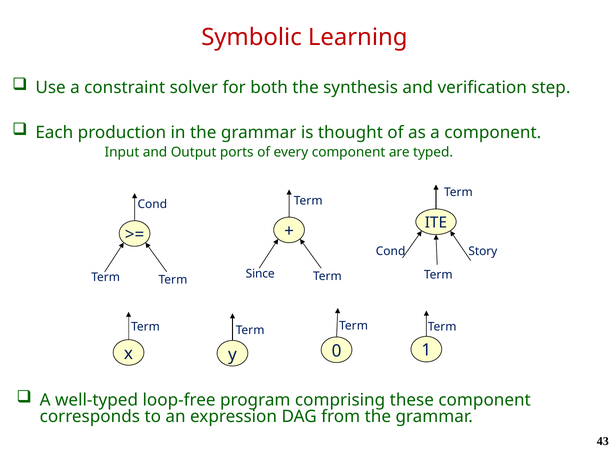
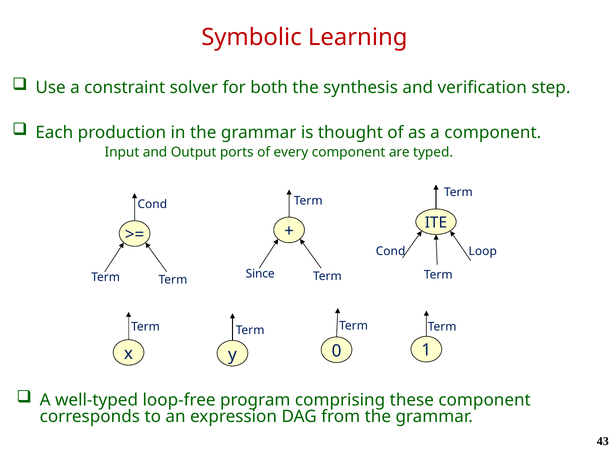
Story: Story -> Loop
